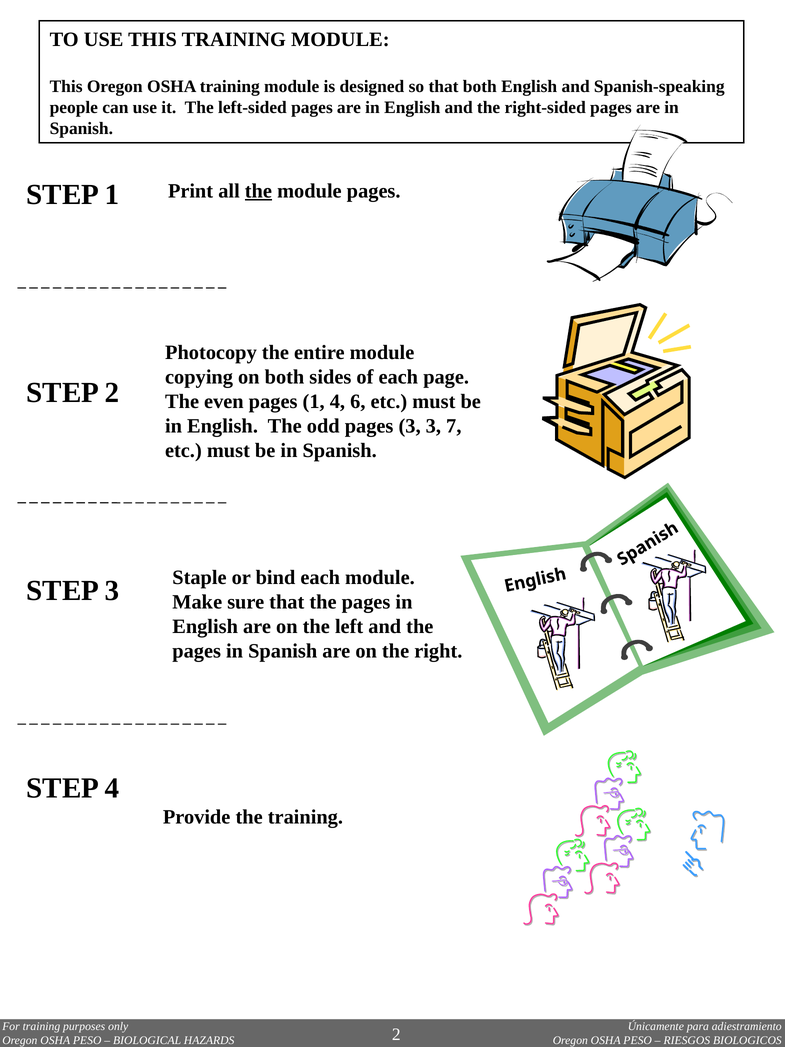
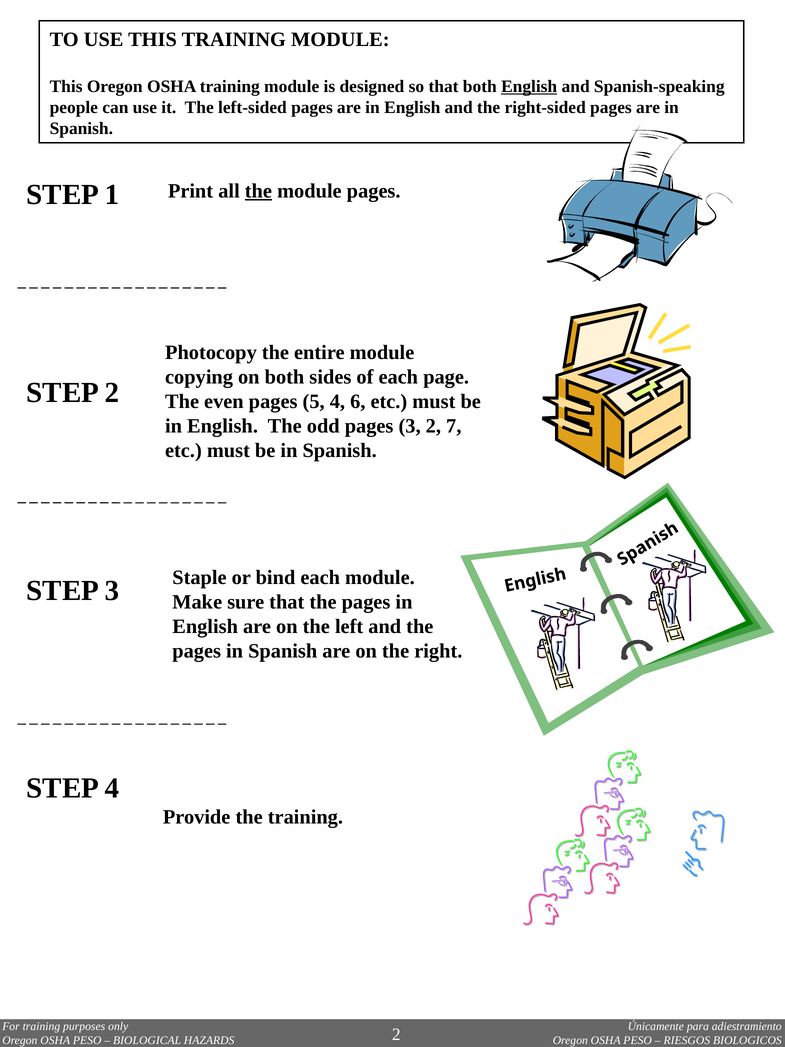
English at (529, 86) underline: none -> present
pages 1: 1 -> 5
3 3: 3 -> 2
